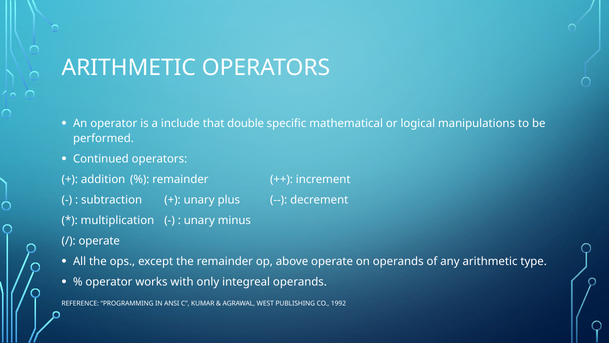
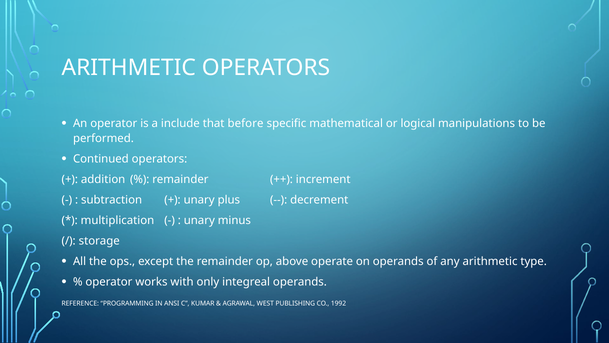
double: double -> before
operate at (99, 241): operate -> storage
